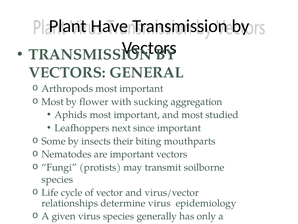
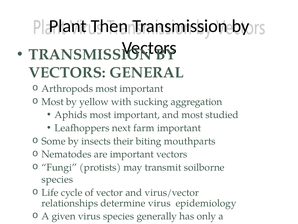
Have: Have -> Then
flower: flower -> yellow
since: since -> farm
